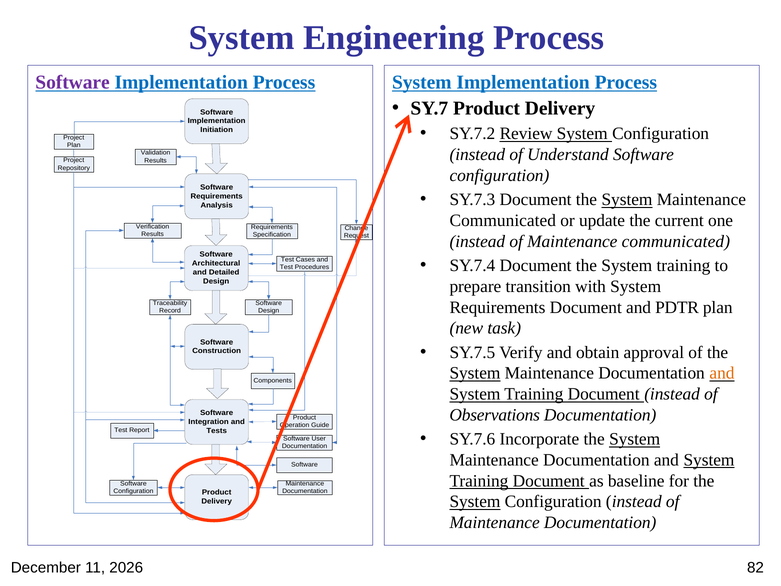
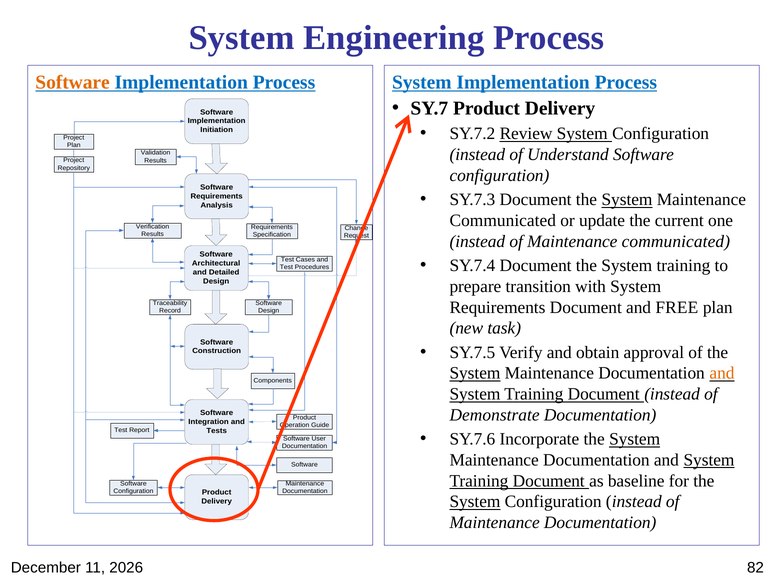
Software at (73, 82) colour: purple -> orange
PDTR: PDTR -> FREE
Observations: Observations -> Demonstrate
